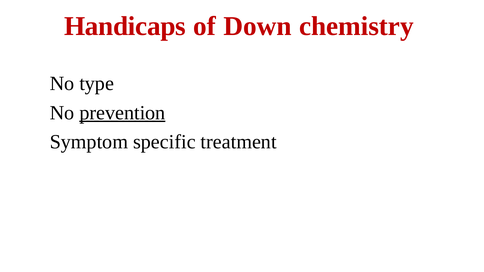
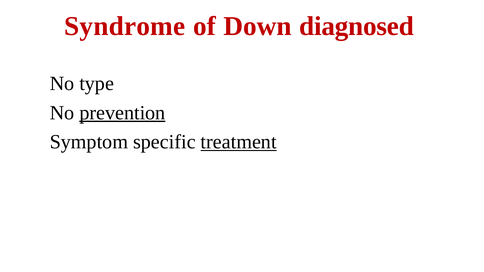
Handicaps: Handicaps -> Syndrome
chemistry: chemistry -> diagnosed
treatment underline: none -> present
